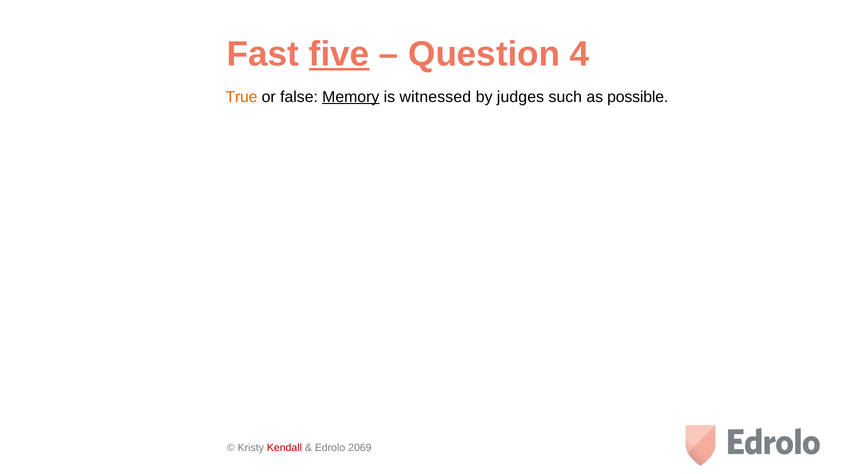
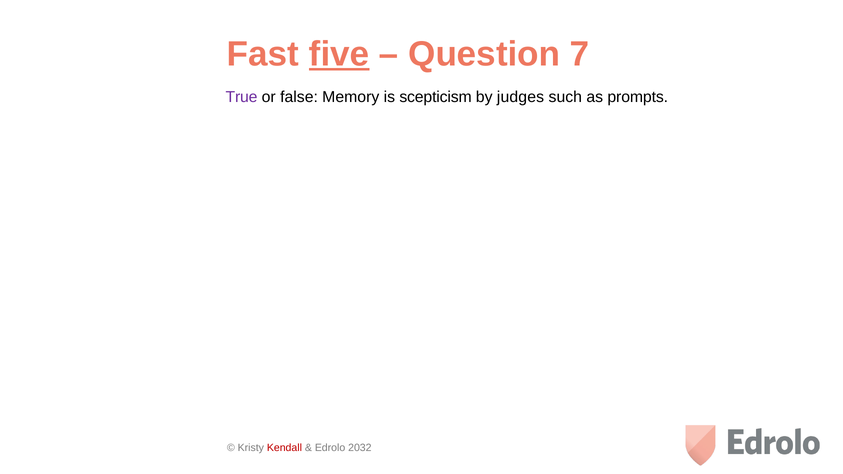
4: 4 -> 7
True colour: orange -> purple
Memory underline: present -> none
witnessed: witnessed -> scepticism
possible: possible -> prompts
2069: 2069 -> 2032
